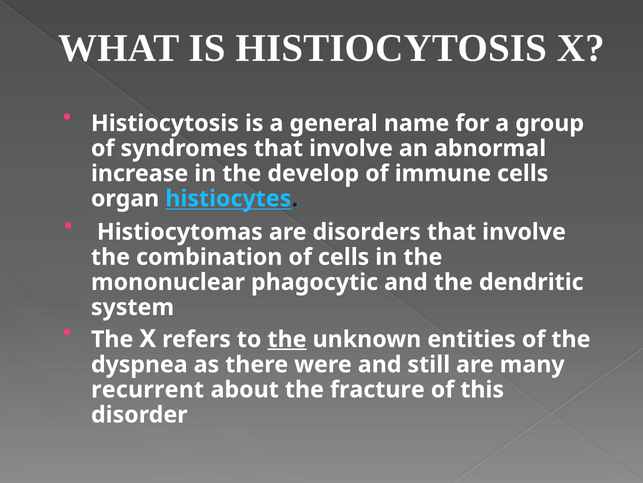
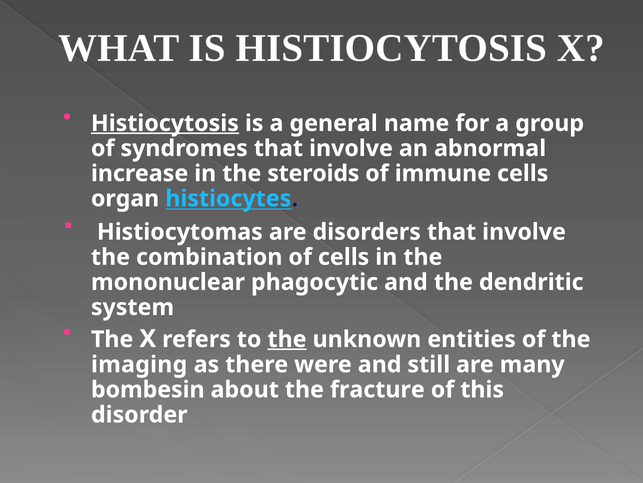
Histiocytosis at (165, 123) underline: none -> present
develop: develop -> steroids
dyspnea: dyspnea -> imaging
recurrent: recurrent -> bombesin
